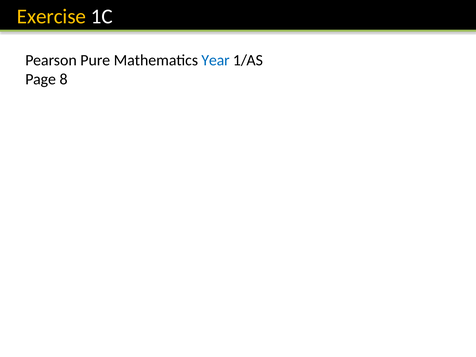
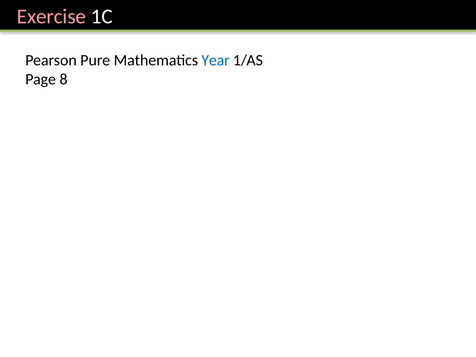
Exercise colour: yellow -> pink
